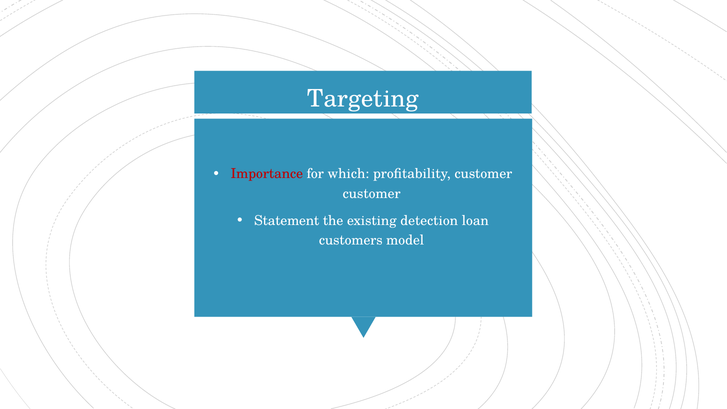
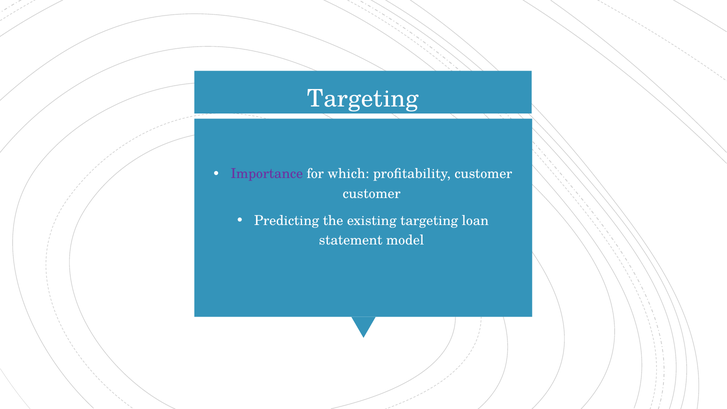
Importance colour: red -> purple
Statement: Statement -> Predicting
existing detection: detection -> targeting
customers: customers -> statement
